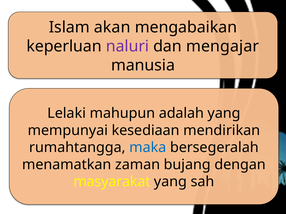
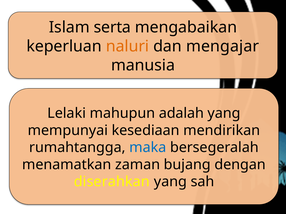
akan: akan -> serta
naluri colour: purple -> orange
masyarakat: masyarakat -> diserahkan
